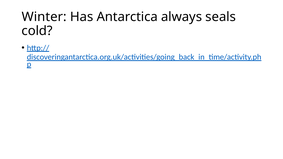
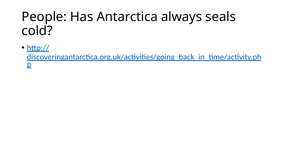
Winter: Winter -> People
